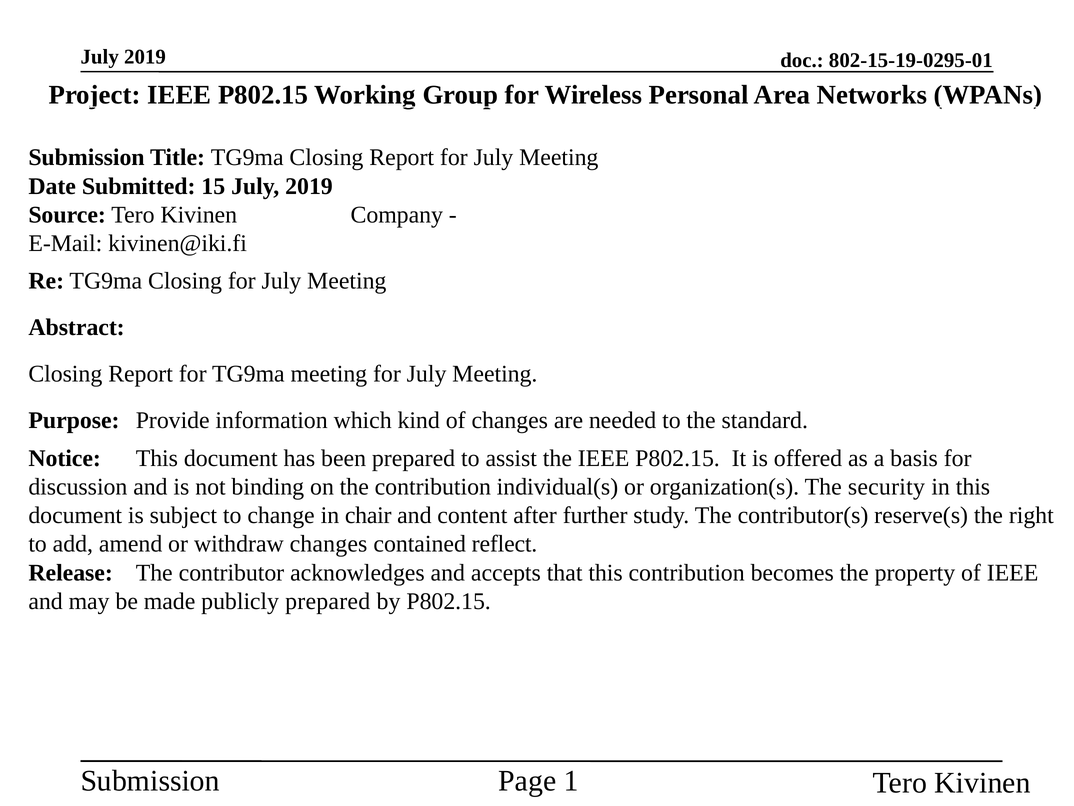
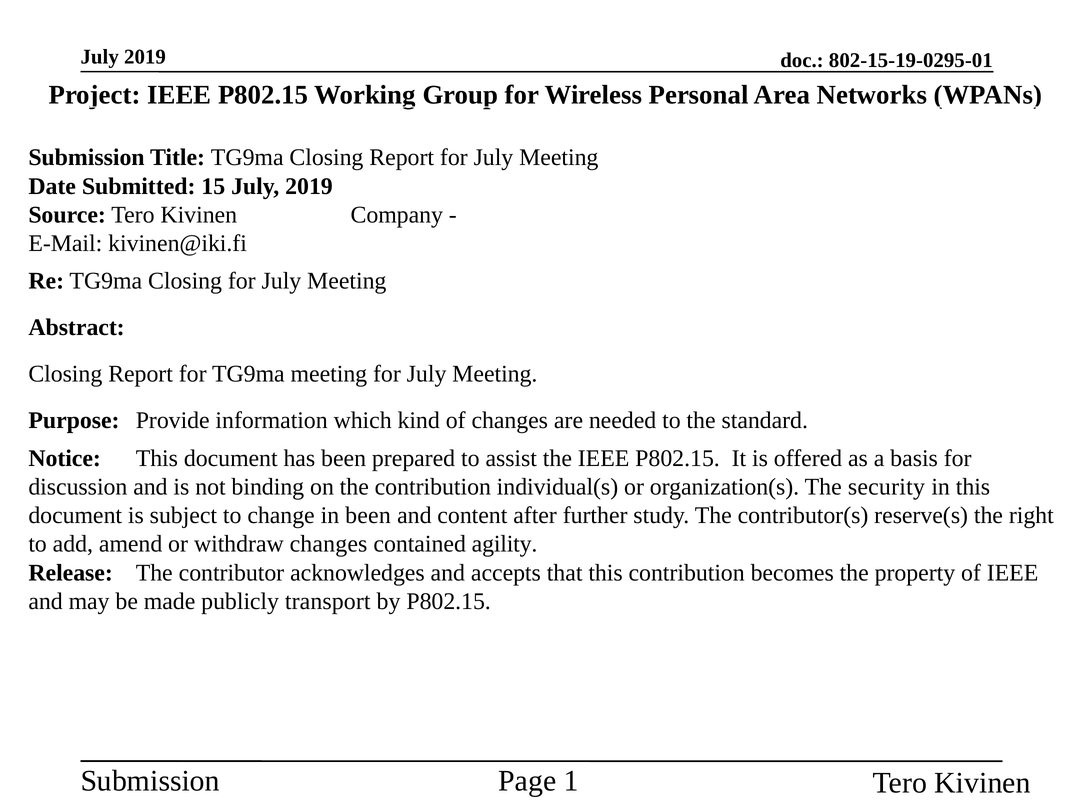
in chair: chair -> been
reflect: reflect -> agility
publicly prepared: prepared -> transport
